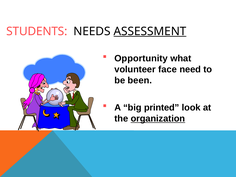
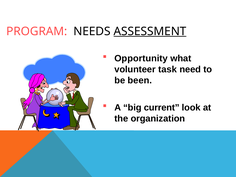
STUDENTS: STUDENTS -> PROGRAM
face: face -> task
printed: printed -> current
organization underline: present -> none
